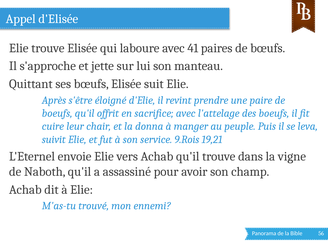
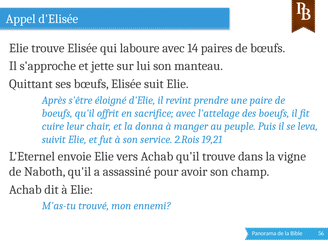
41: 41 -> 14
9.Rois: 9.Rois -> 2.Rois
